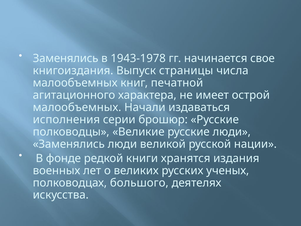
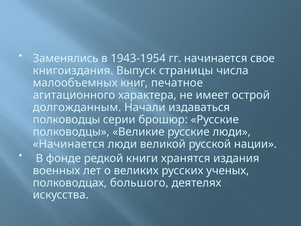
1943-1978: 1943-1978 -> 1943-1954
печатной: печатной -> печатное
малообъемных at (77, 107): малообъемных -> долгожданным
исполнения at (66, 119): исполнения -> полководцы
Заменялись at (69, 144): Заменялись -> Начинается
